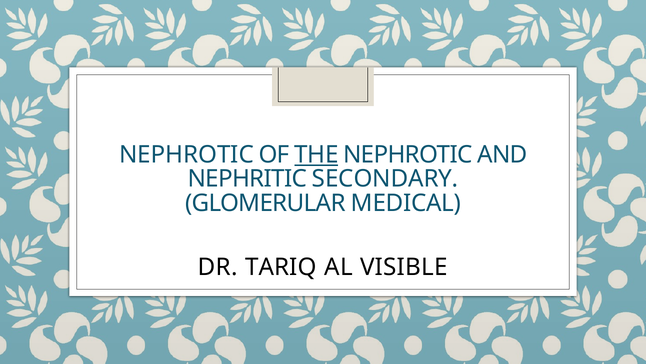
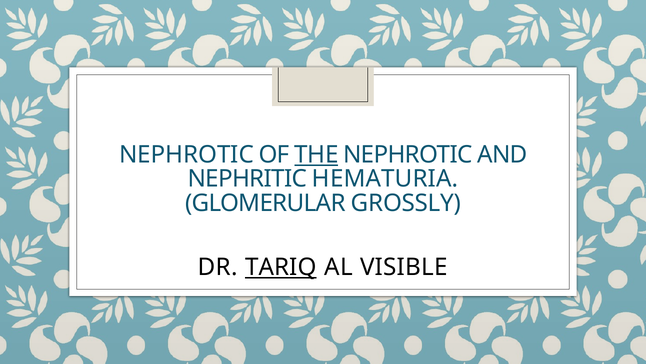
SECONDARY: SECONDARY -> HEMATURIA
MEDICAL: MEDICAL -> GROSSLY
TARIQ underline: none -> present
